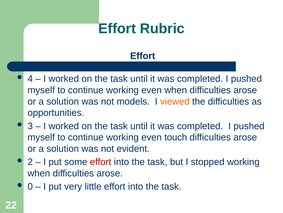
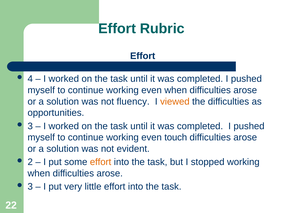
models: models -> fluency
effort at (101, 161) colour: red -> orange
0 at (30, 186): 0 -> 3
